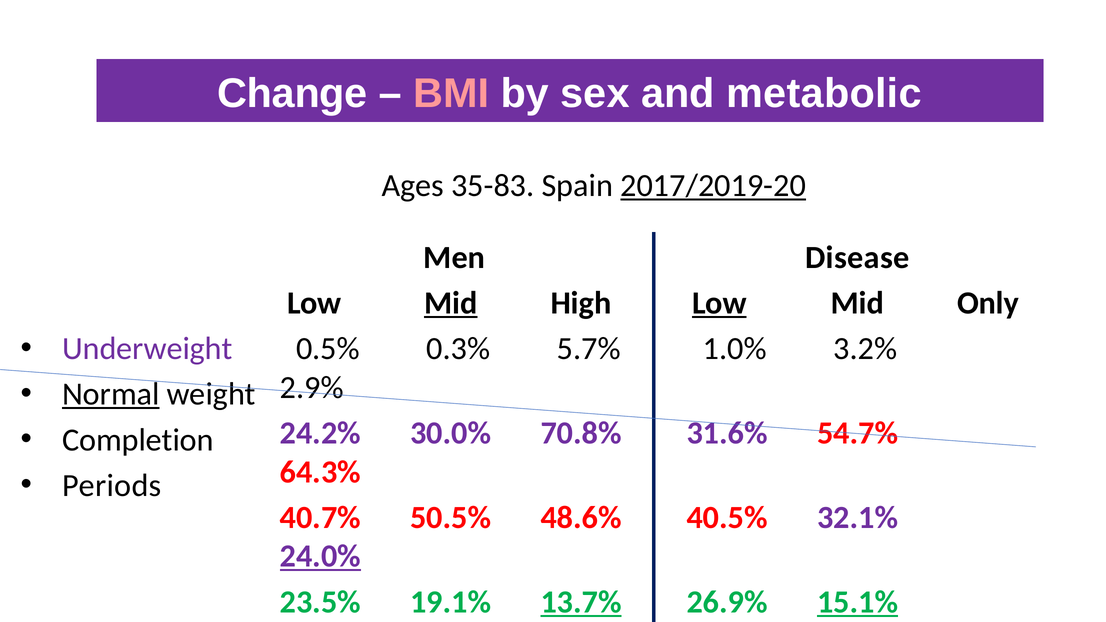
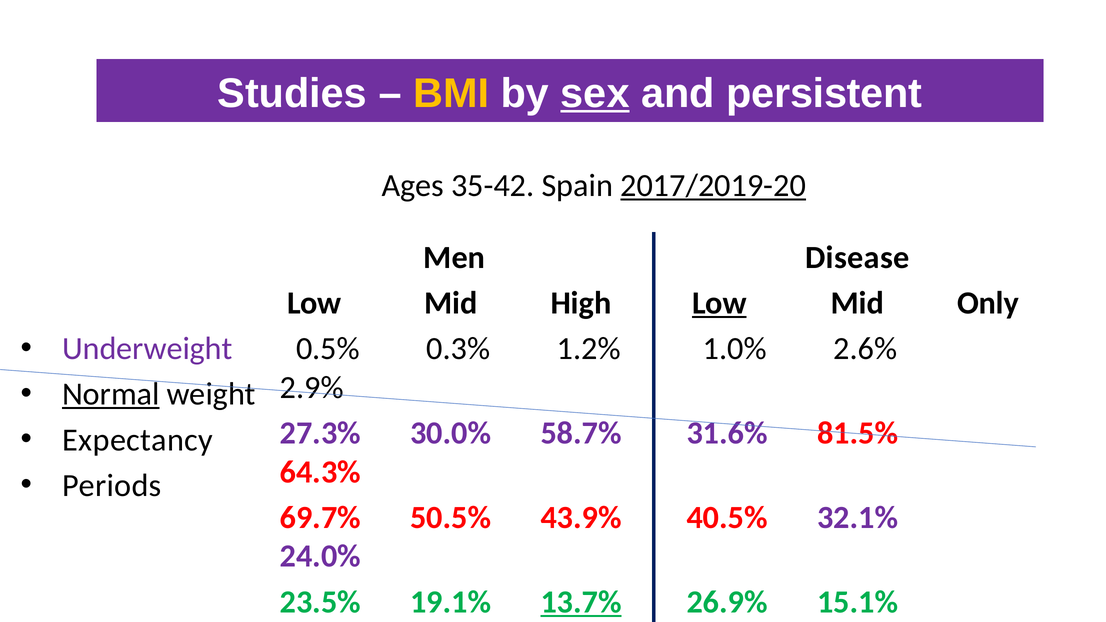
Change: Change -> Studies
BMI colour: pink -> yellow
sex underline: none -> present
metabolic: metabolic -> persistent
35-83: 35-83 -> 35-42
Mid at (451, 303) underline: present -> none
5.7%: 5.7% -> 1.2%
3.2%: 3.2% -> 2.6%
24.2%: 24.2% -> 27.3%
70.8%: 70.8% -> 58.7%
54.7%: 54.7% -> 81.5%
Completion: Completion -> Expectancy
40.7%: 40.7% -> 69.7%
48.6%: 48.6% -> 43.9%
24.0% underline: present -> none
15.1% underline: present -> none
